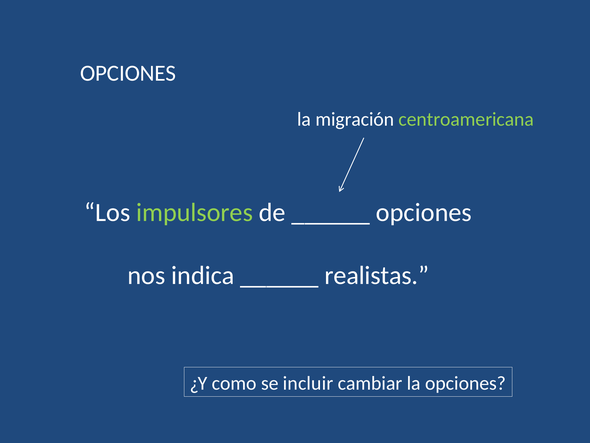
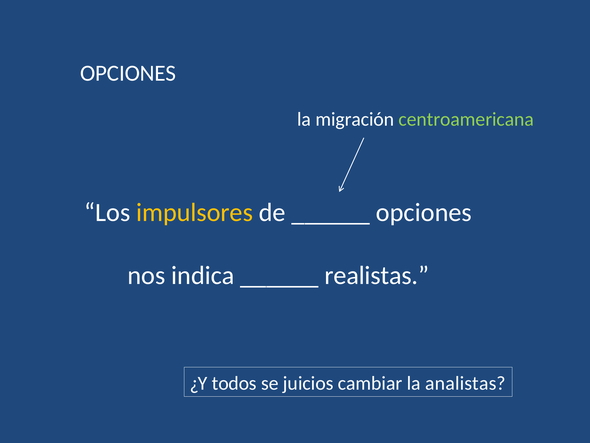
impulsores colour: light green -> yellow
como: como -> todos
incluir: incluir -> juicios
la opciones: opciones -> analistas
